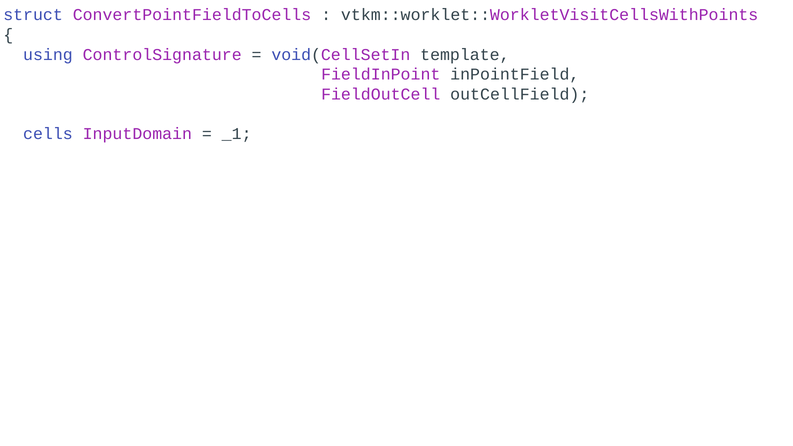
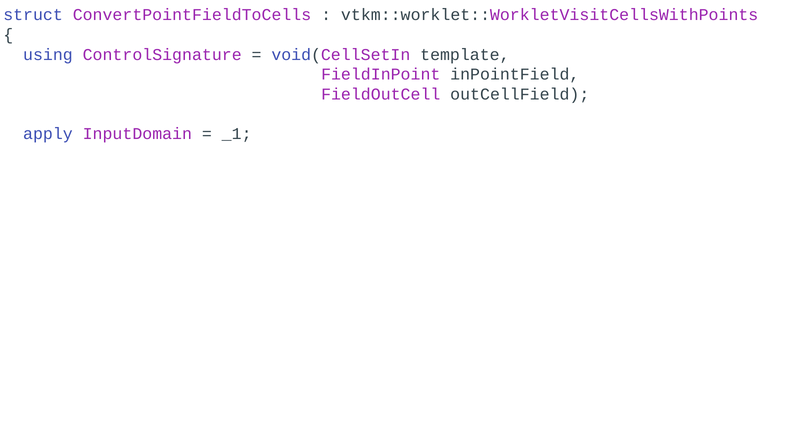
cells: cells -> apply
